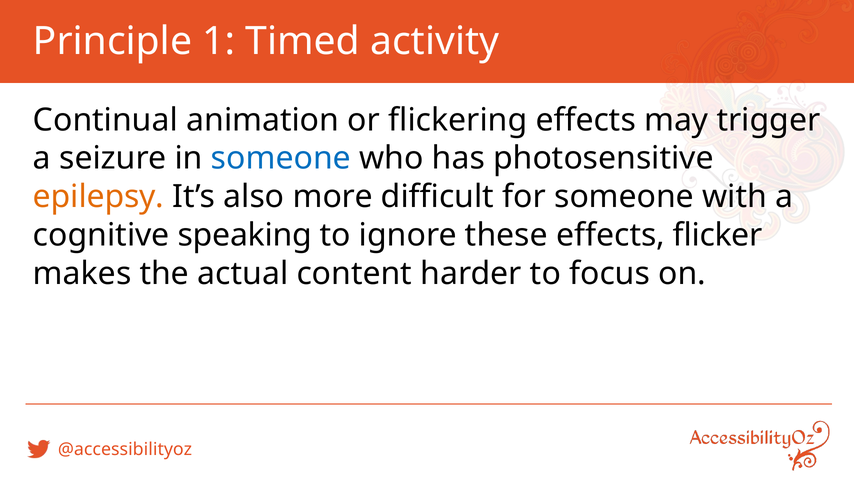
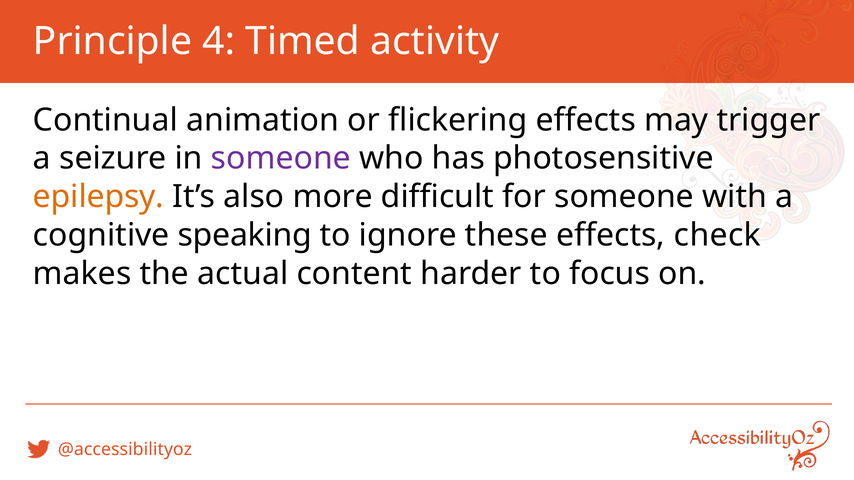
1: 1 -> 4
someone at (281, 159) colour: blue -> purple
flicker: flicker -> check
